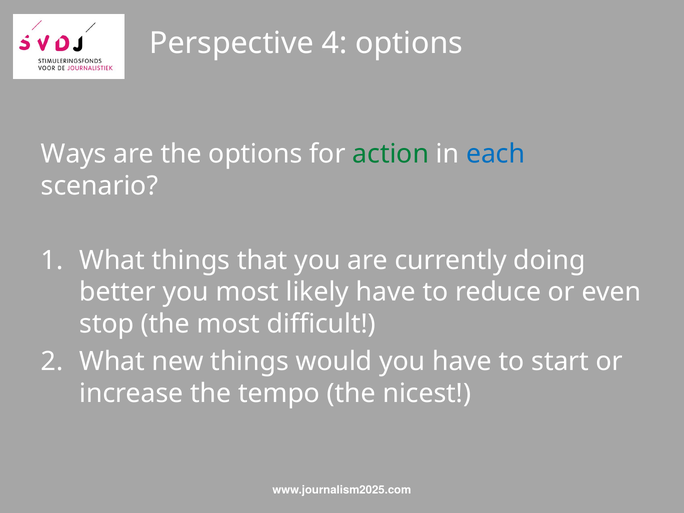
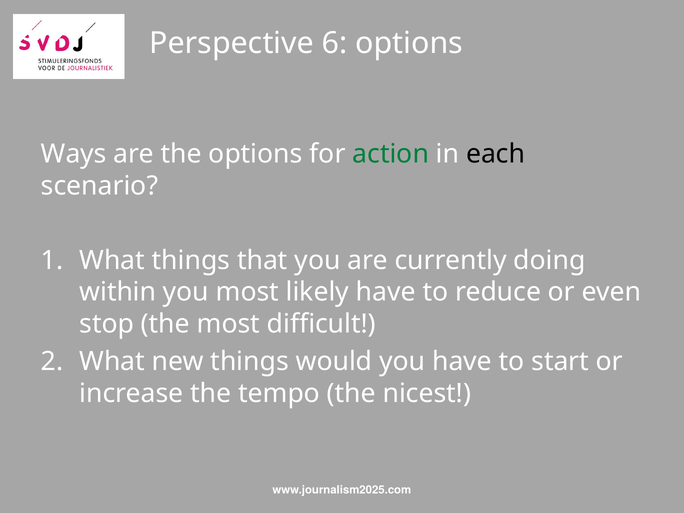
4: 4 -> 6
each colour: blue -> black
better: better -> within
